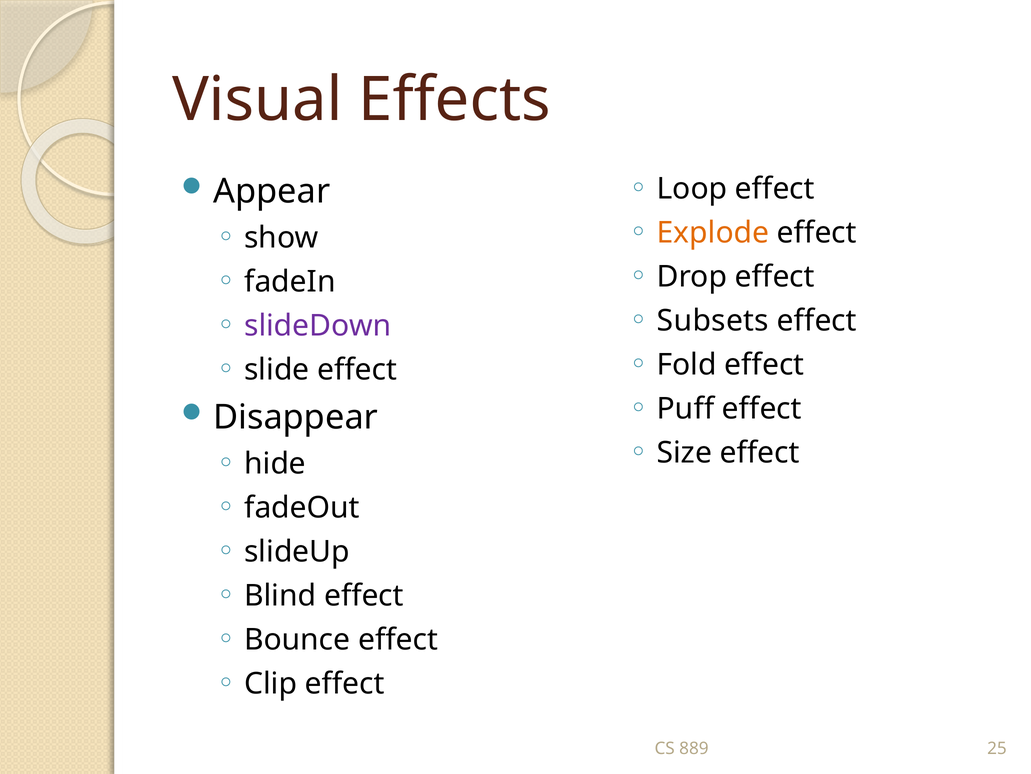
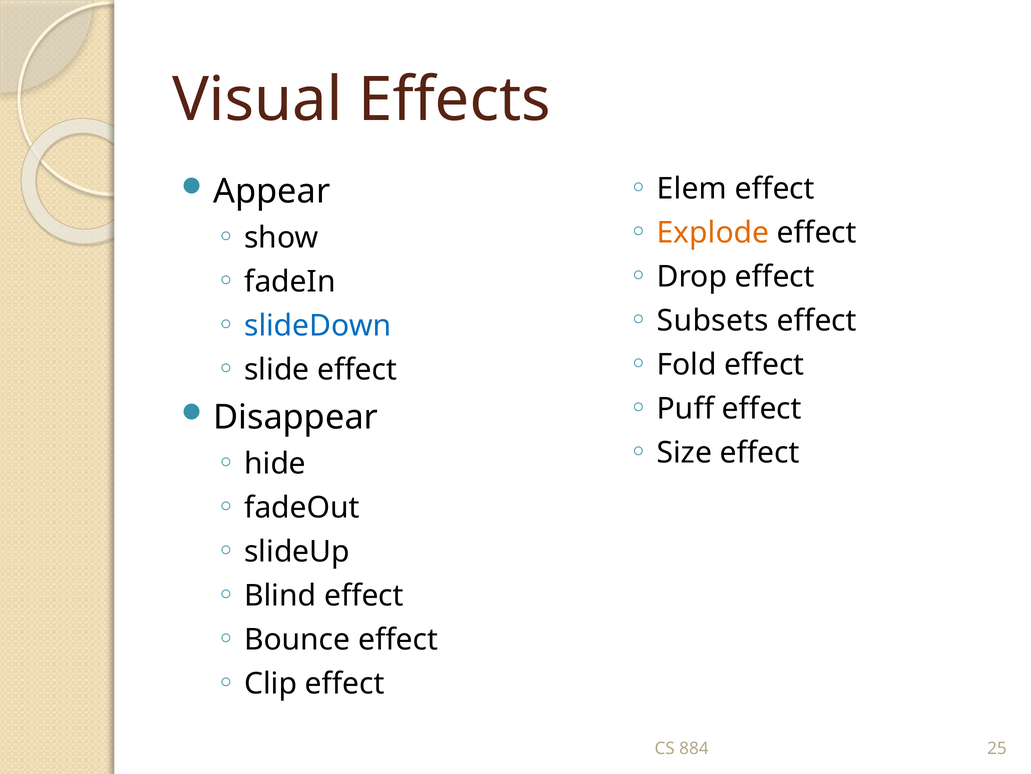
Loop: Loop -> Elem
slideDown colour: purple -> blue
889: 889 -> 884
